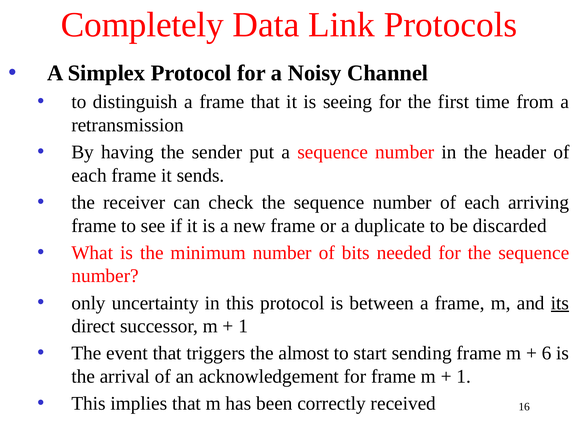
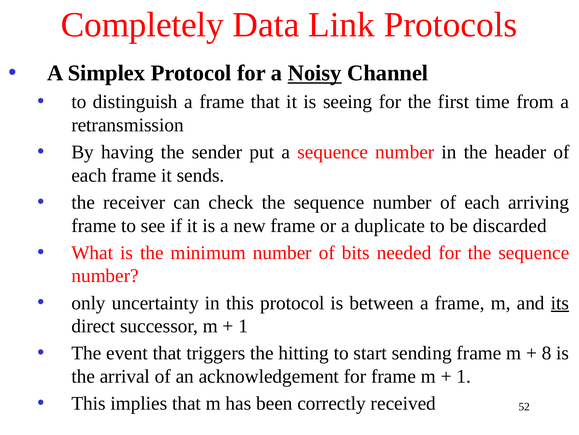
Noisy underline: none -> present
almost: almost -> hitting
6: 6 -> 8
16: 16 -> 52
